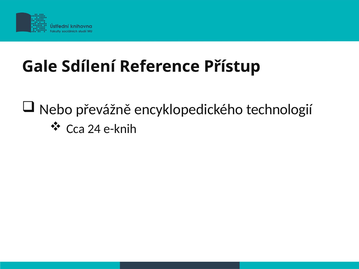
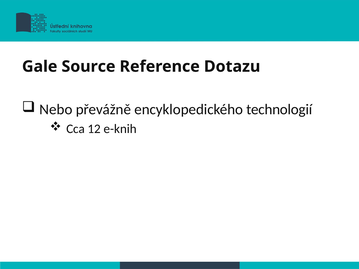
Sdílení: Sdílení -> Source
Přístup: Přístup -> Dotazu
24: 24 -> 12
